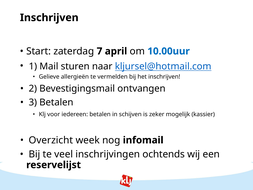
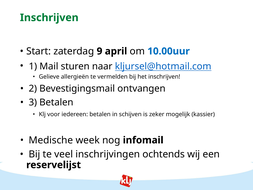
Inschrijven at (49, 18) colour: black -> green
7: 7 -> 9
Overzicht: Overzicht -> Medische
